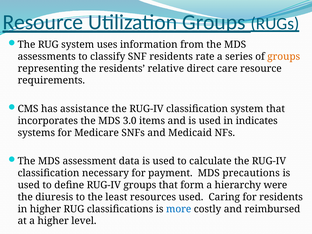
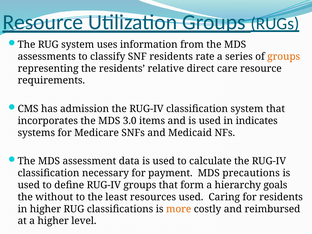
assistance: assistance -> admission
were: were -> goals
diuresis: diuresis -> without
more colour: blue -> orange
